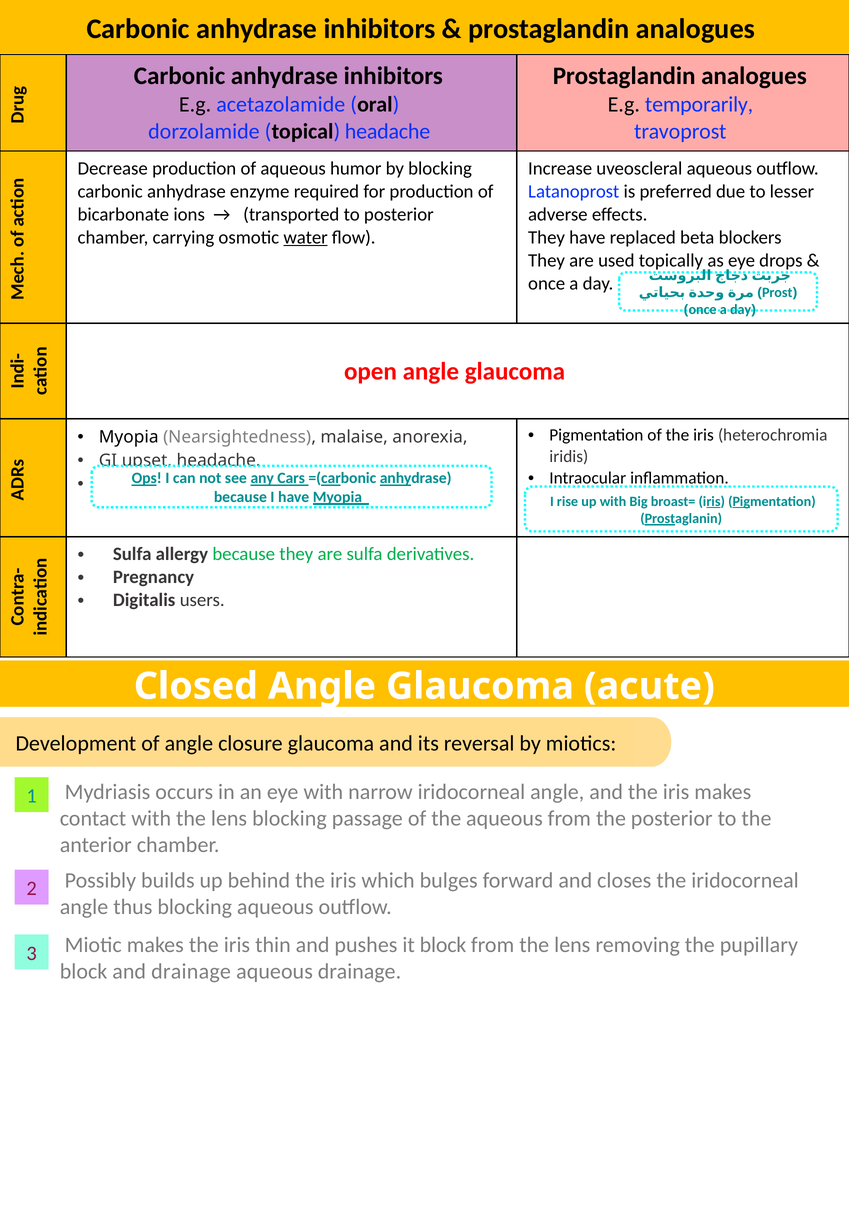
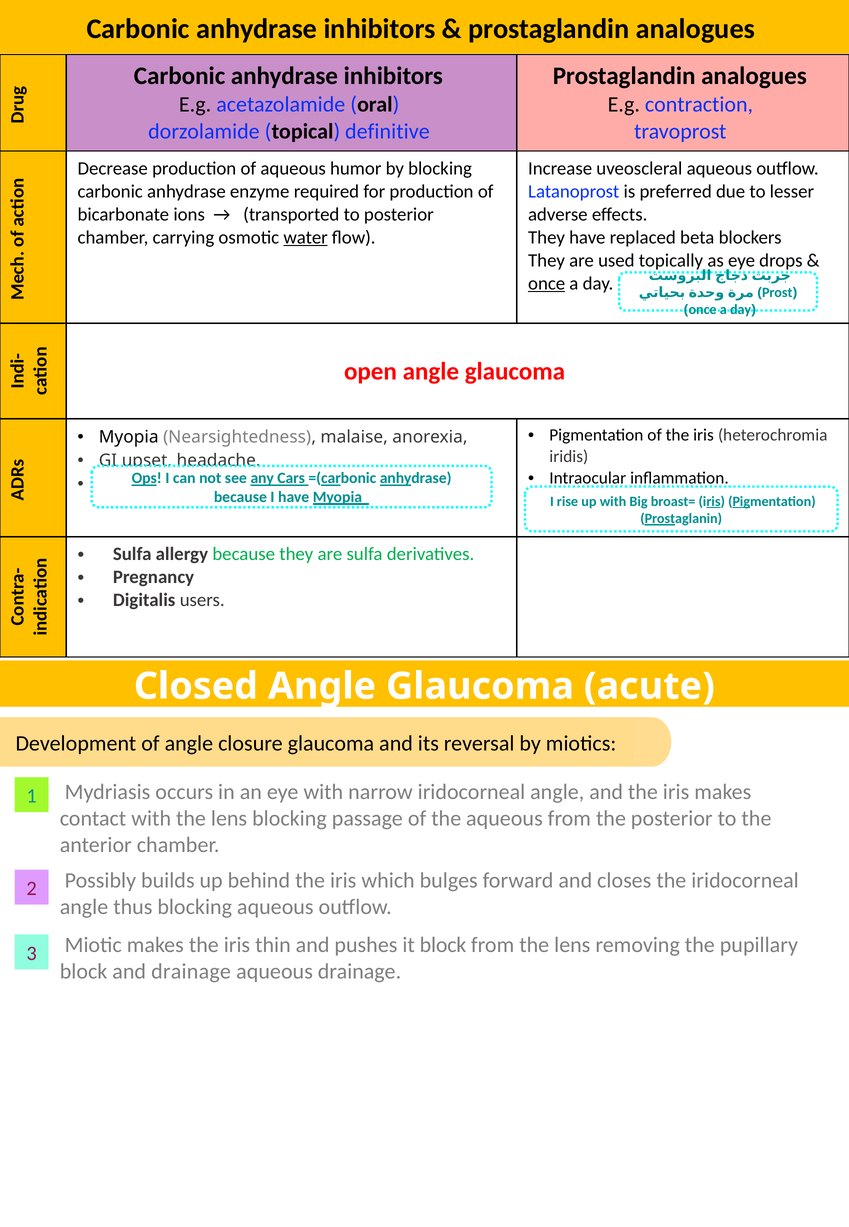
temporarily: temporarily -> contraction
topical headache: headache -> definitive
once at (547, 283) underline: none -> present
